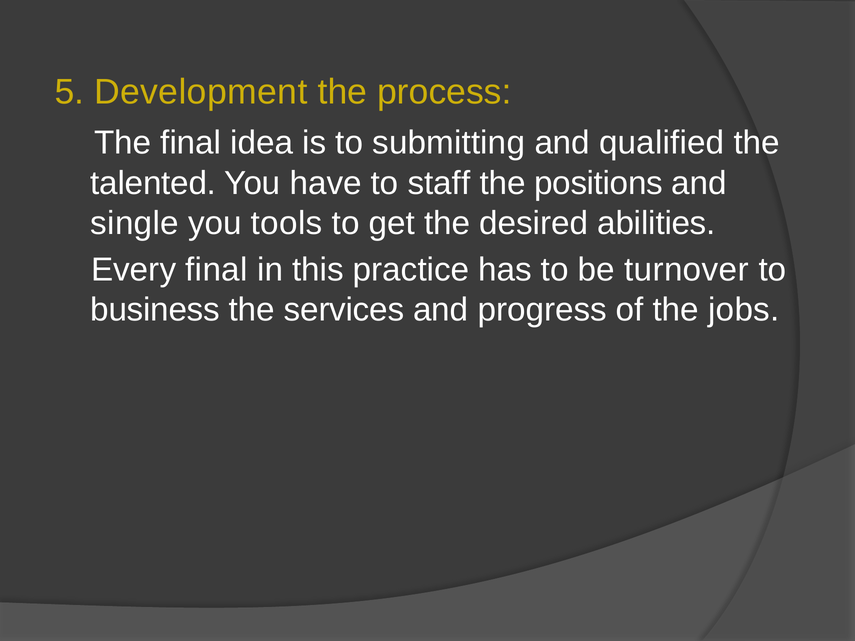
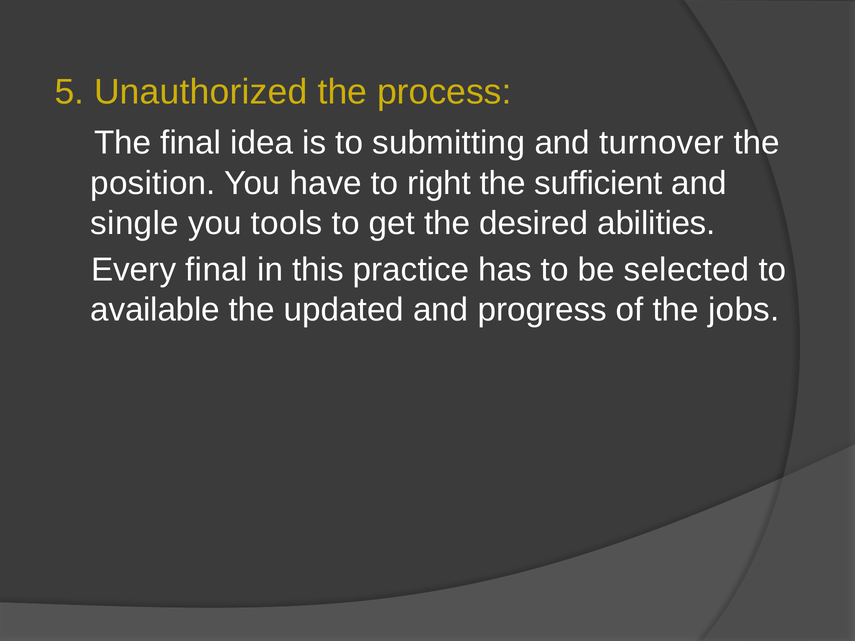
Development: Development -> Unauthorized
qualified: qualified -> turnover
talented: talented -> position
staff: staff -> right
positions: positions -> sufficient
turnover: turnover -> selected
business: business -> available
services: services -> updated
